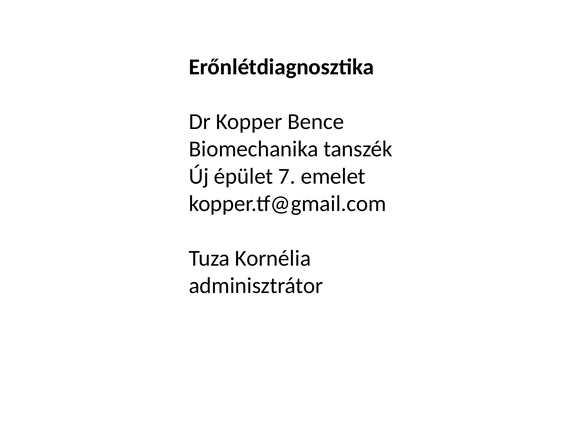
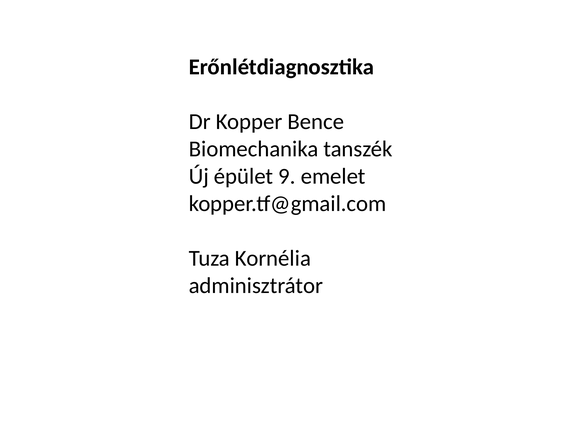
7: 7 -> 9
